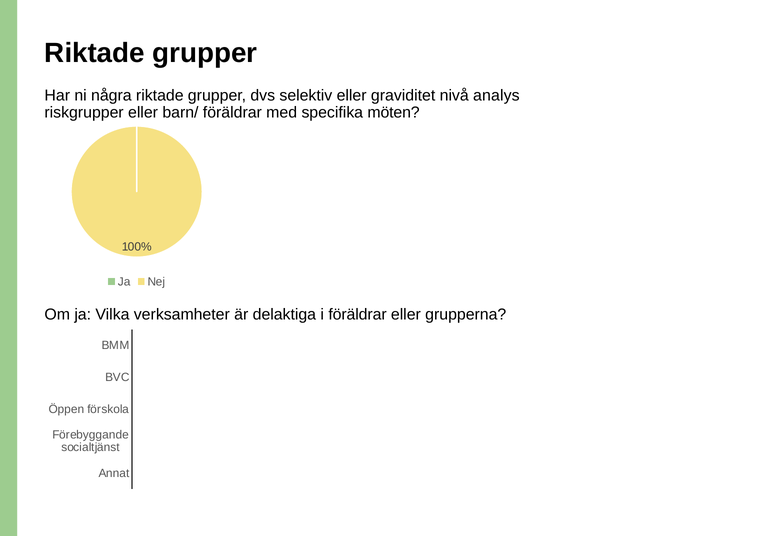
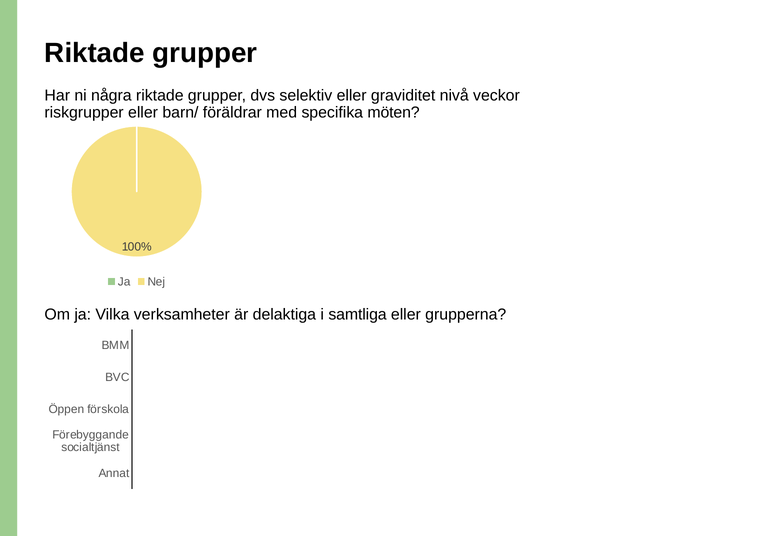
analys: analys -> veckor
i föräldrar: föräldrar -> samtliga
